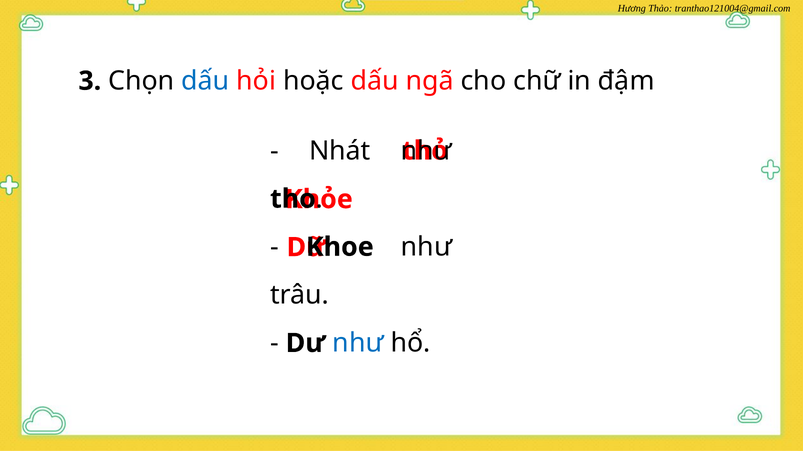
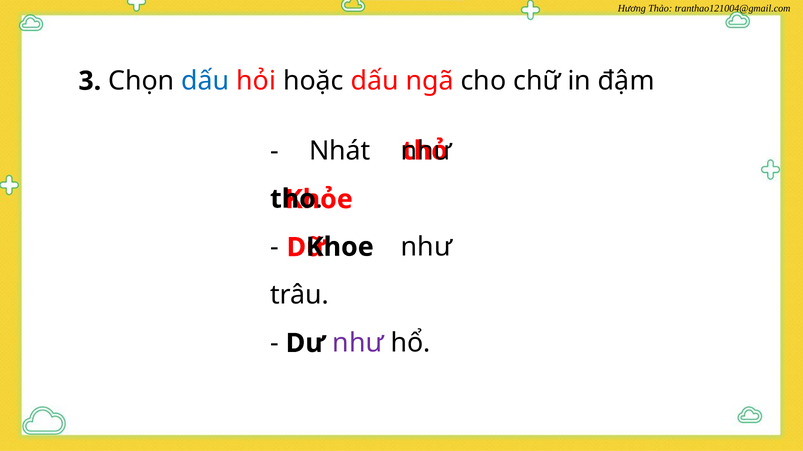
như at (358, 344) colour: blue -> purple
